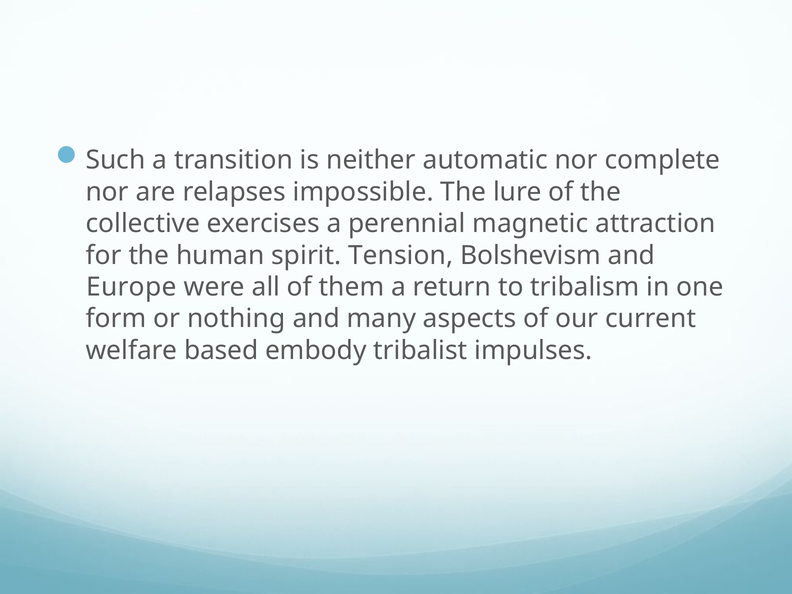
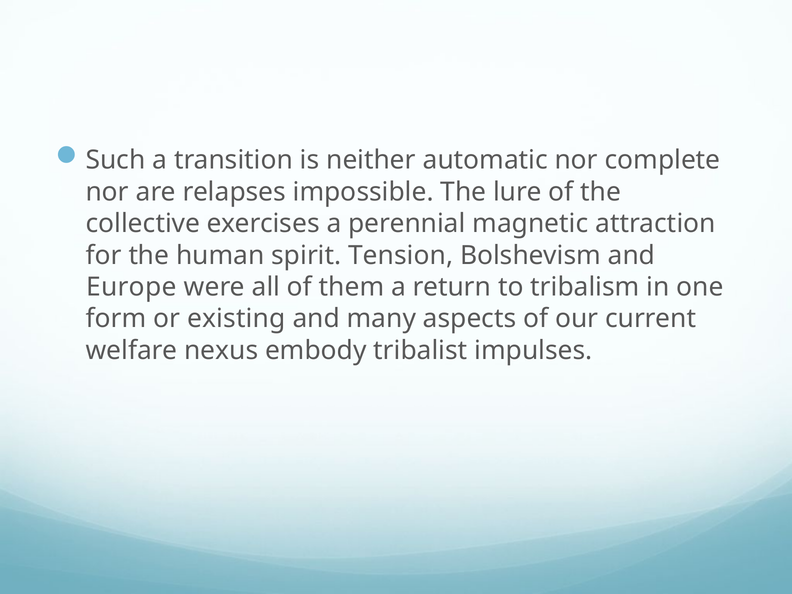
nothing: nothing -> existing
based: based -> nexus
